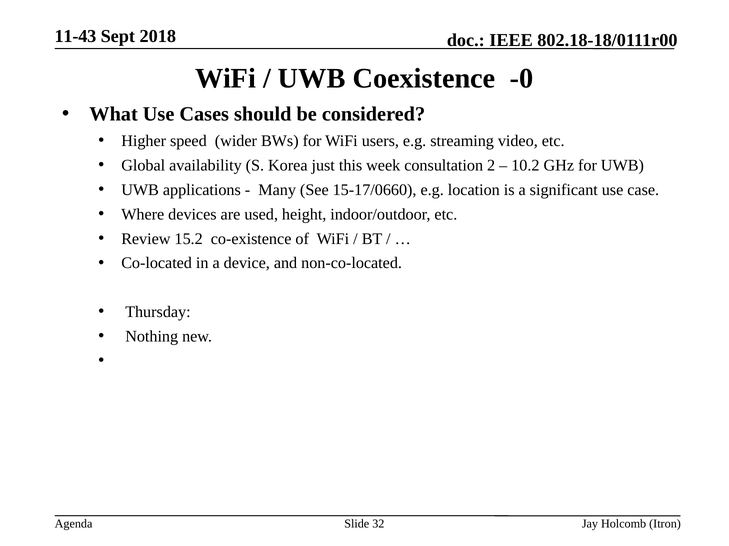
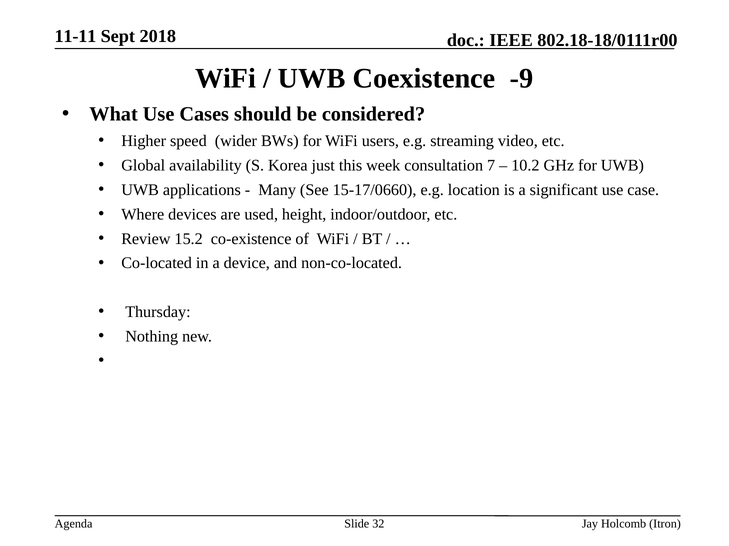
11-43: 11-43 -> 11-11
-0: -0 -> -9
2: 2 -> 7
